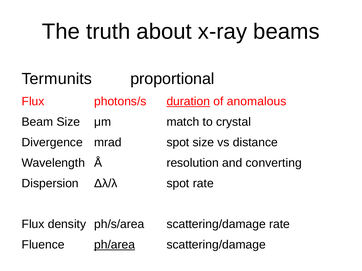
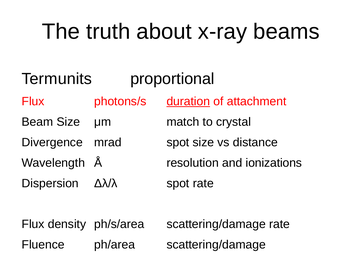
anomalous: anomalous -> attachment
converting: converting -> ionizations
ph/area underline: present -> none
